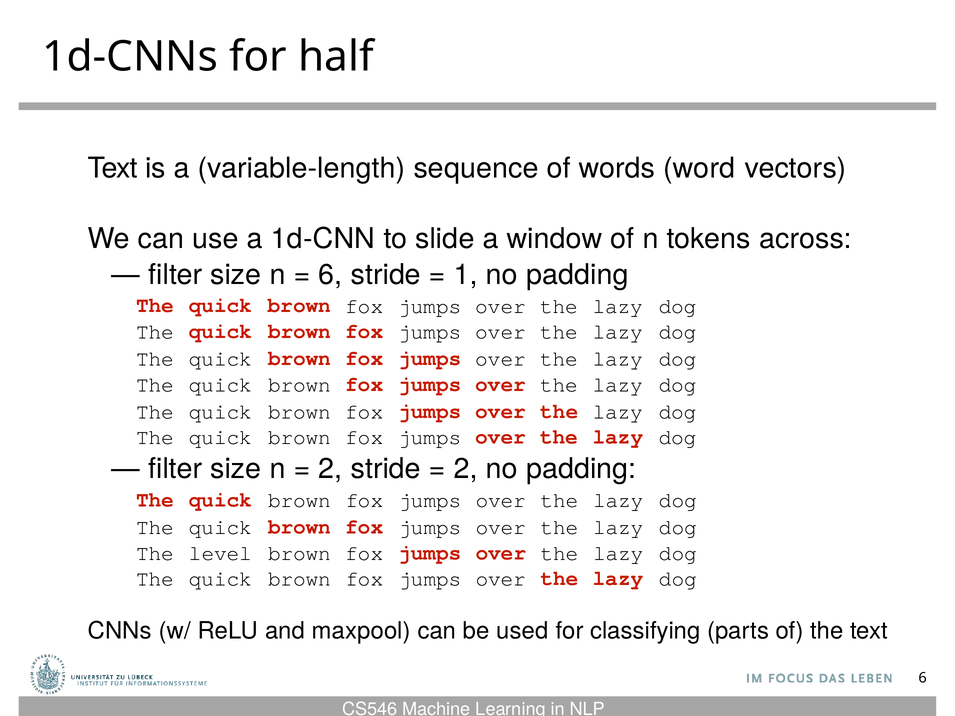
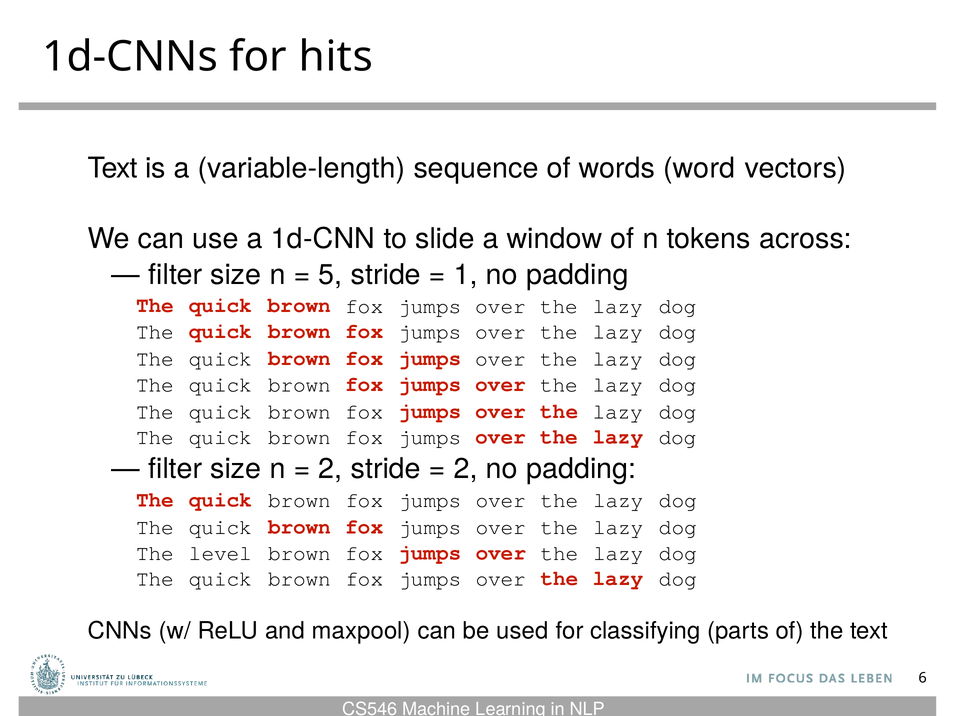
half: half -> hits
6 at (330, 275): 6 -> 5
